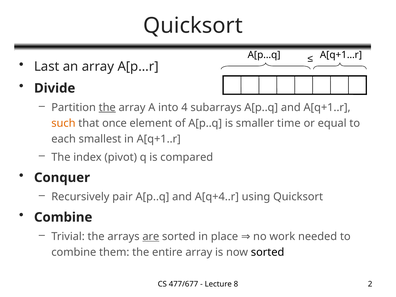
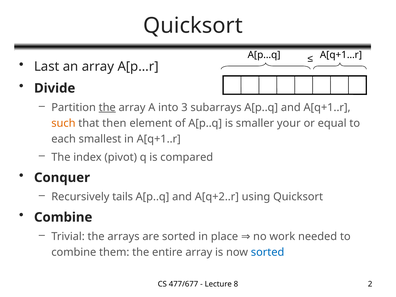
4: 4 -> 3
once: once -> then
time: time -> your
pair: pair -> tails
A[q+4..r: A[q+4..r -> A[q+2..r
are underline: present -> none
sorted at (268, 252) colour: black -> blue
